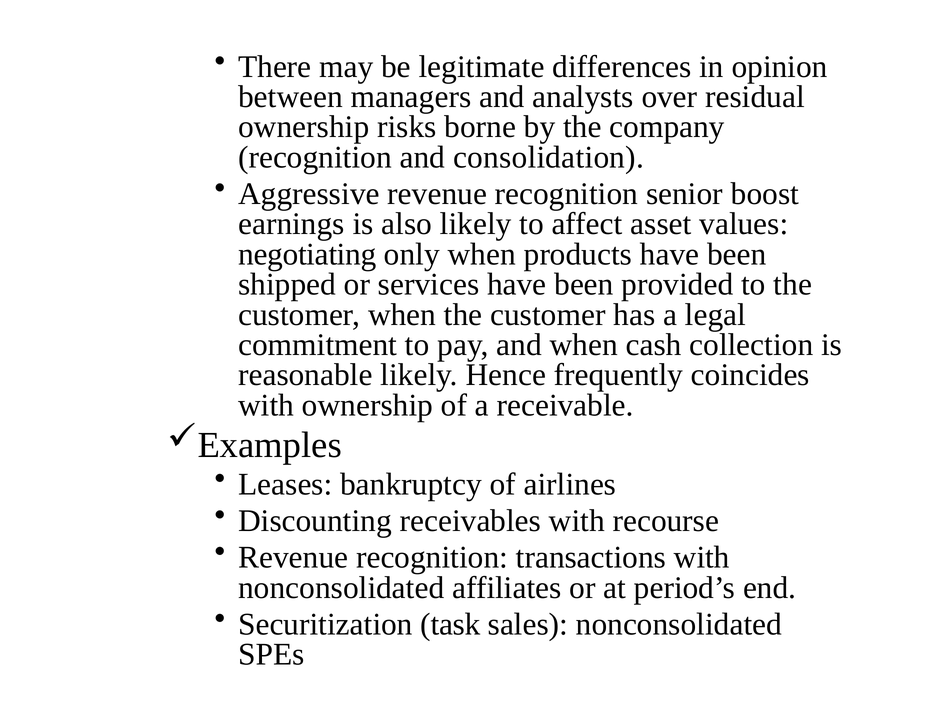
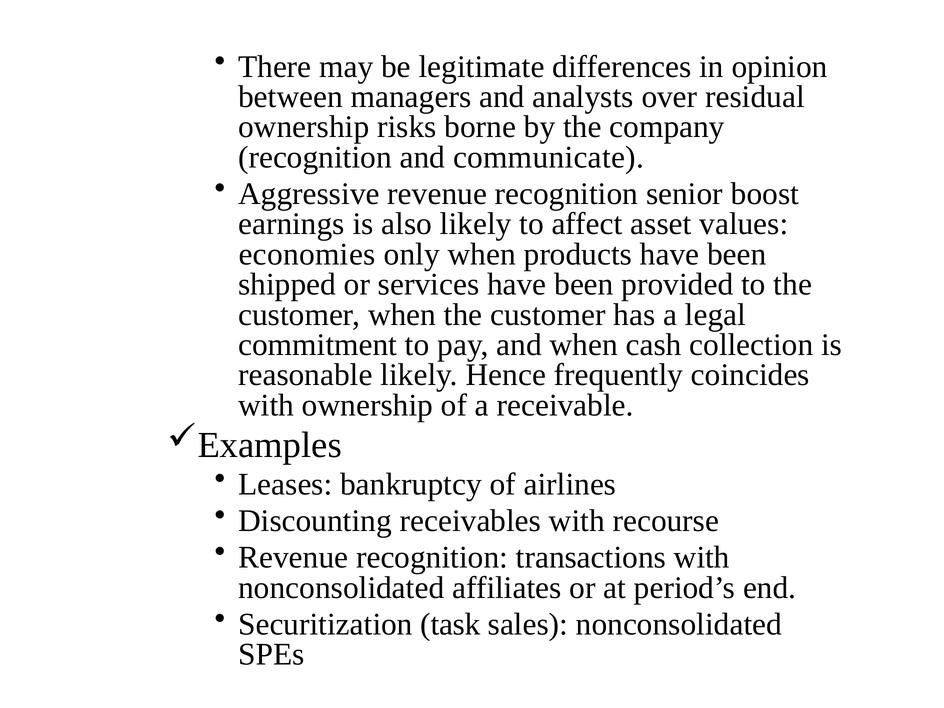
consolidation: consolidation -> communicate
negotiating: negotiating -> economies
